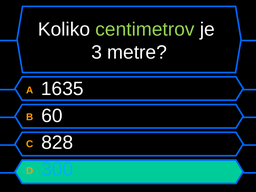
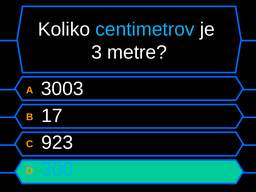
centimetrov colour: light green -> light blue
1635: 1635 -> 3003
60: 60 -> 17
828: 828 -> 923
